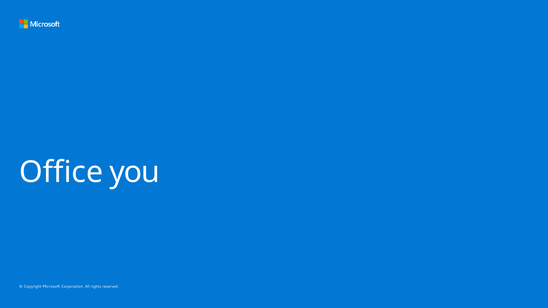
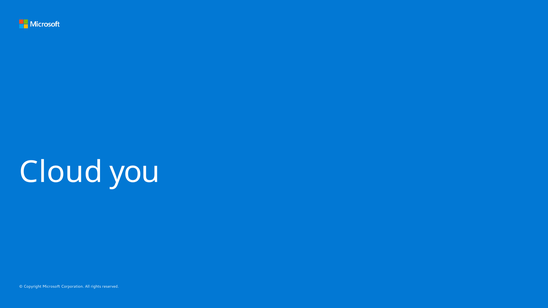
Office: Office -> Cloud
